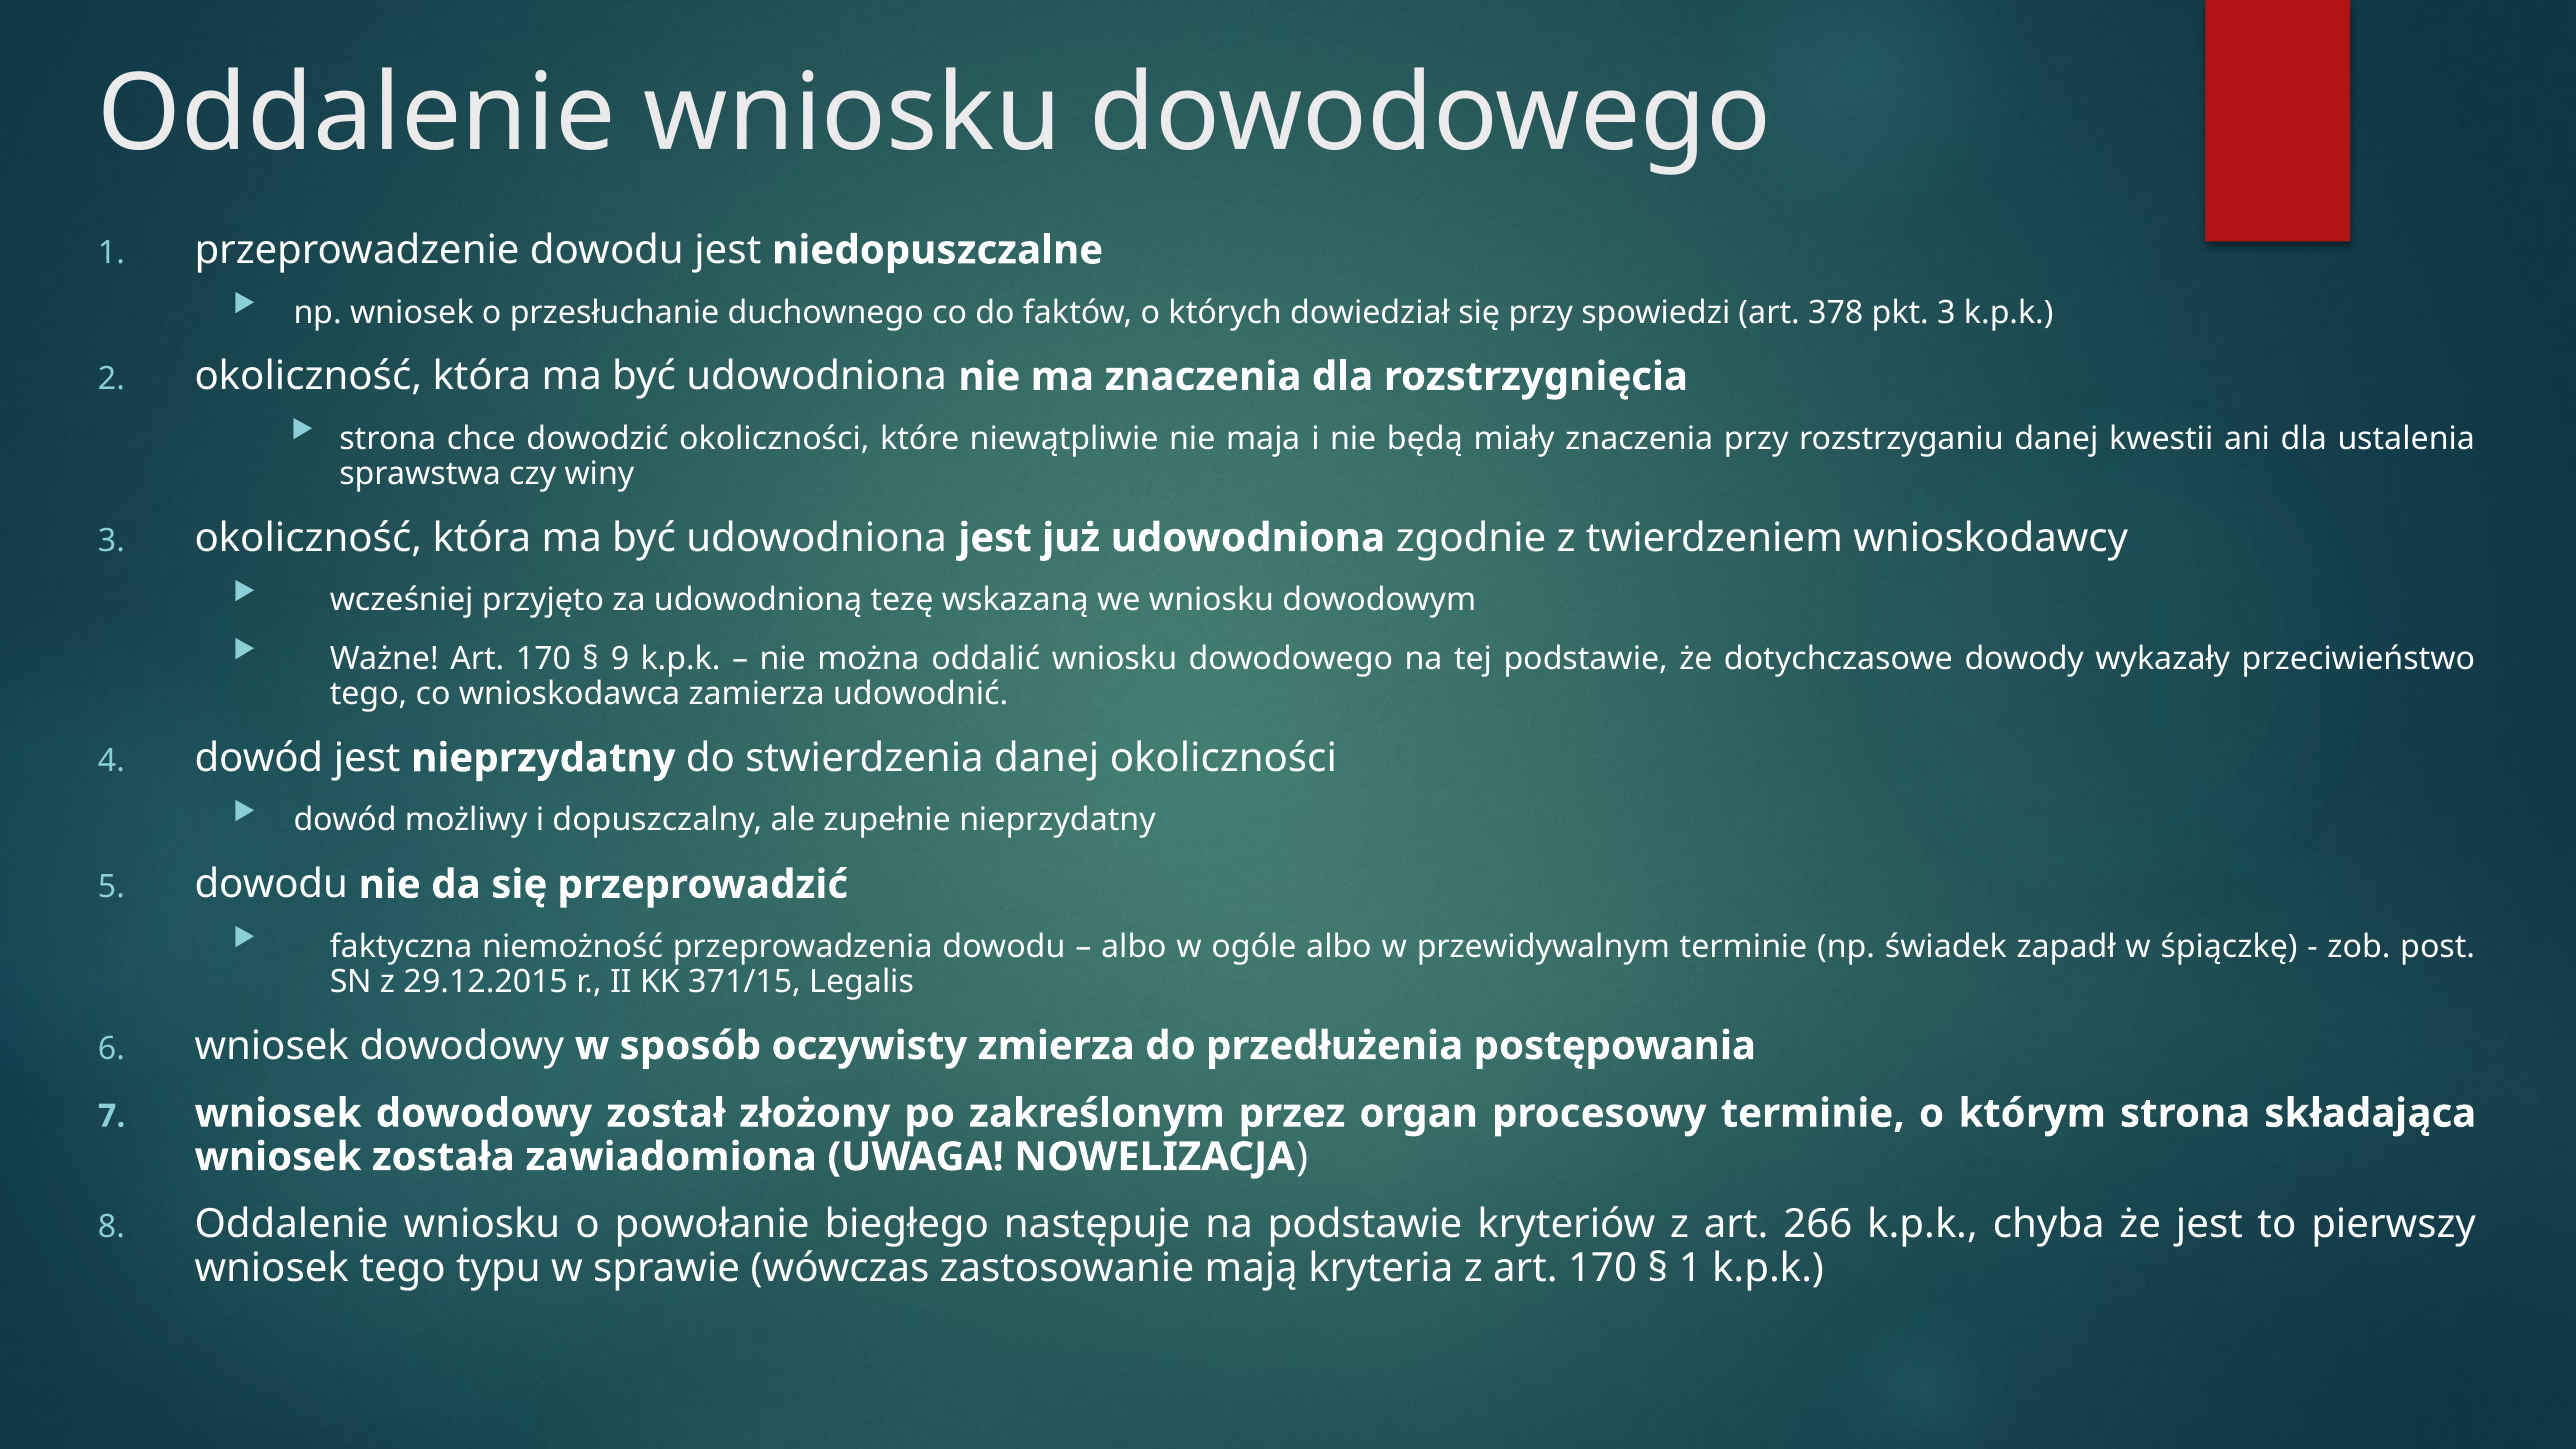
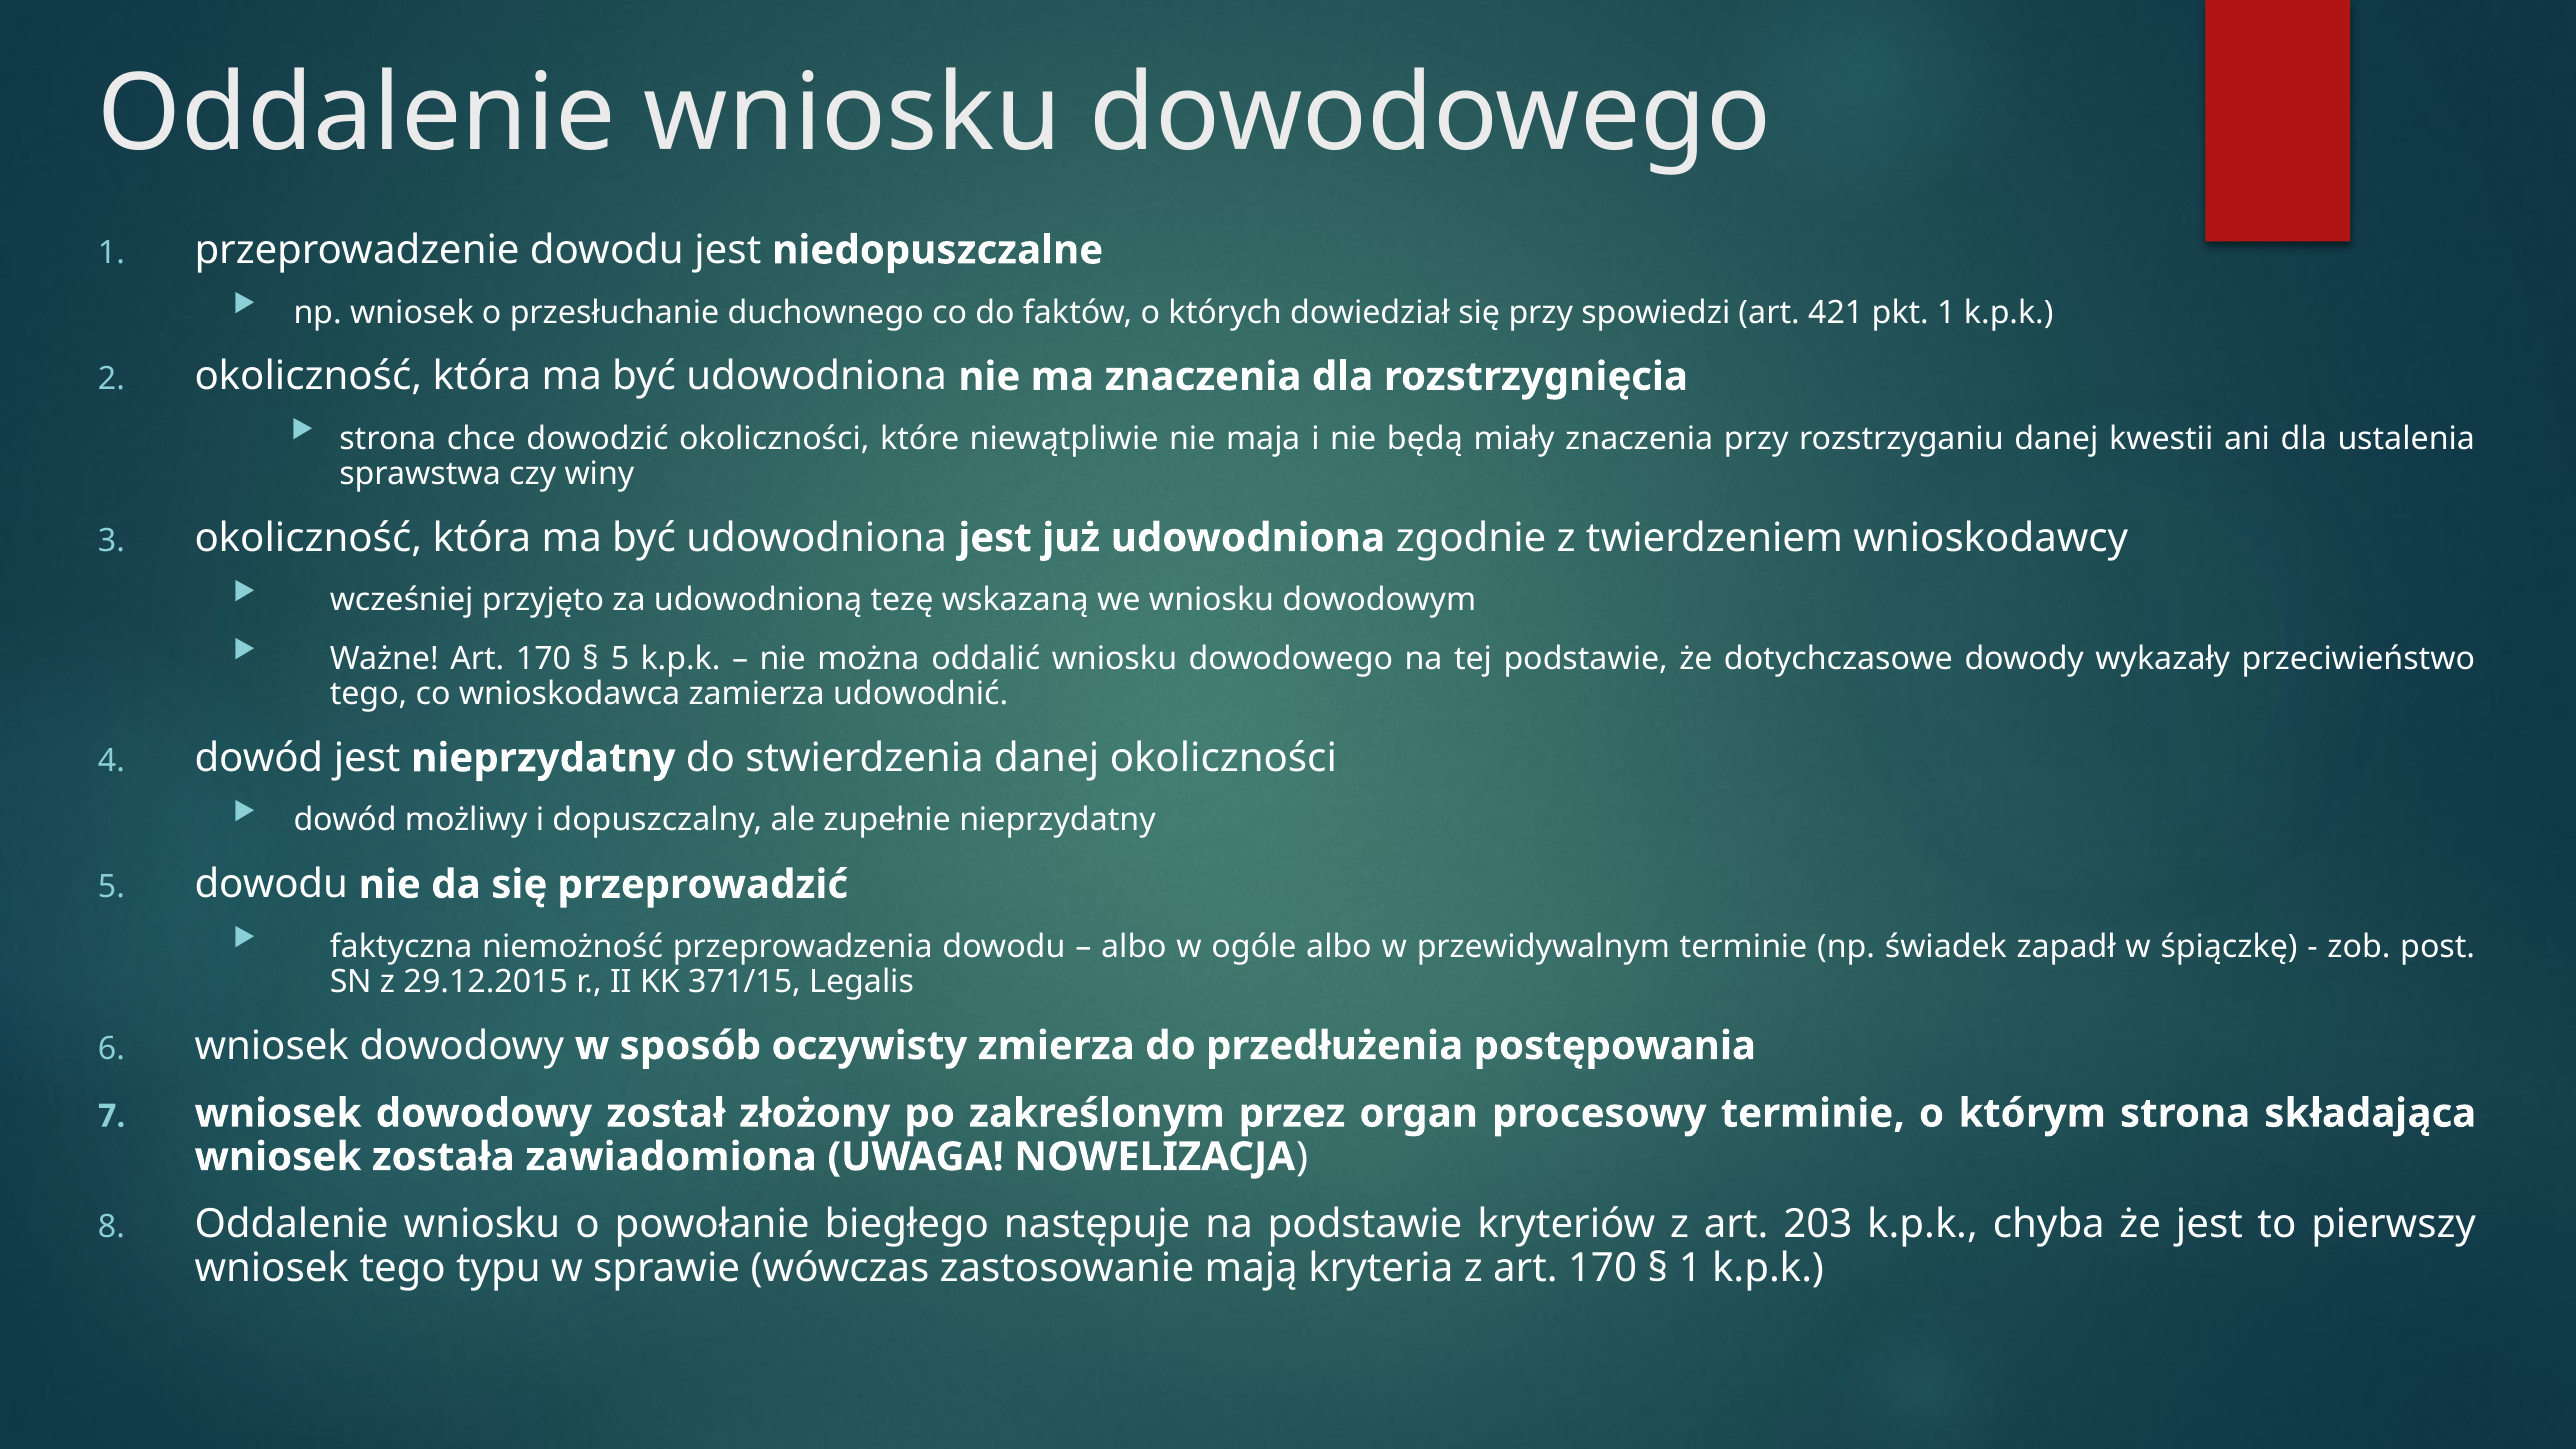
378: 378 -> 421
pkt 3: 3 -> 1
9 at (620, 659): 9 -> 5
266: 266 -> 203
